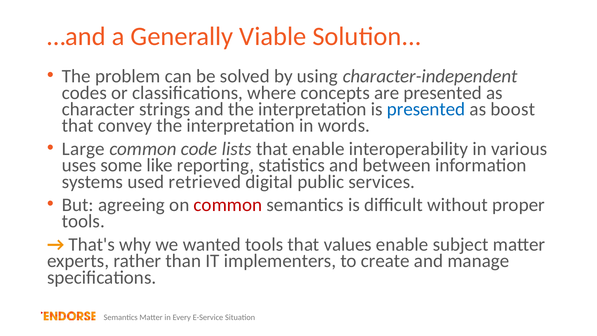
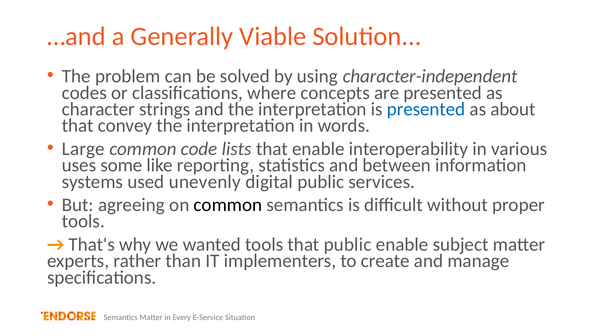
boost: boost -> about
retrieved: retrieved -> unevenly
common at (228, 205) colour: red -> black
that values: values -> public
